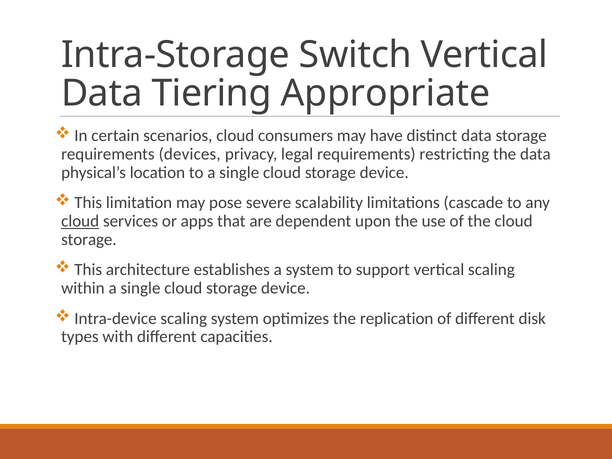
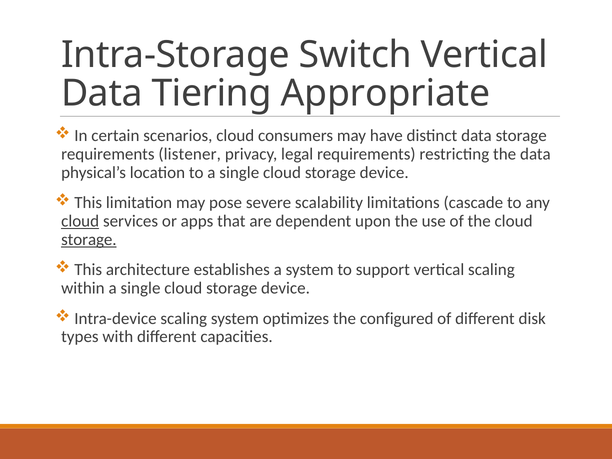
devices: devices -> listener
storage at (89, 240) underline: none -> present
replication: replication -> configured
